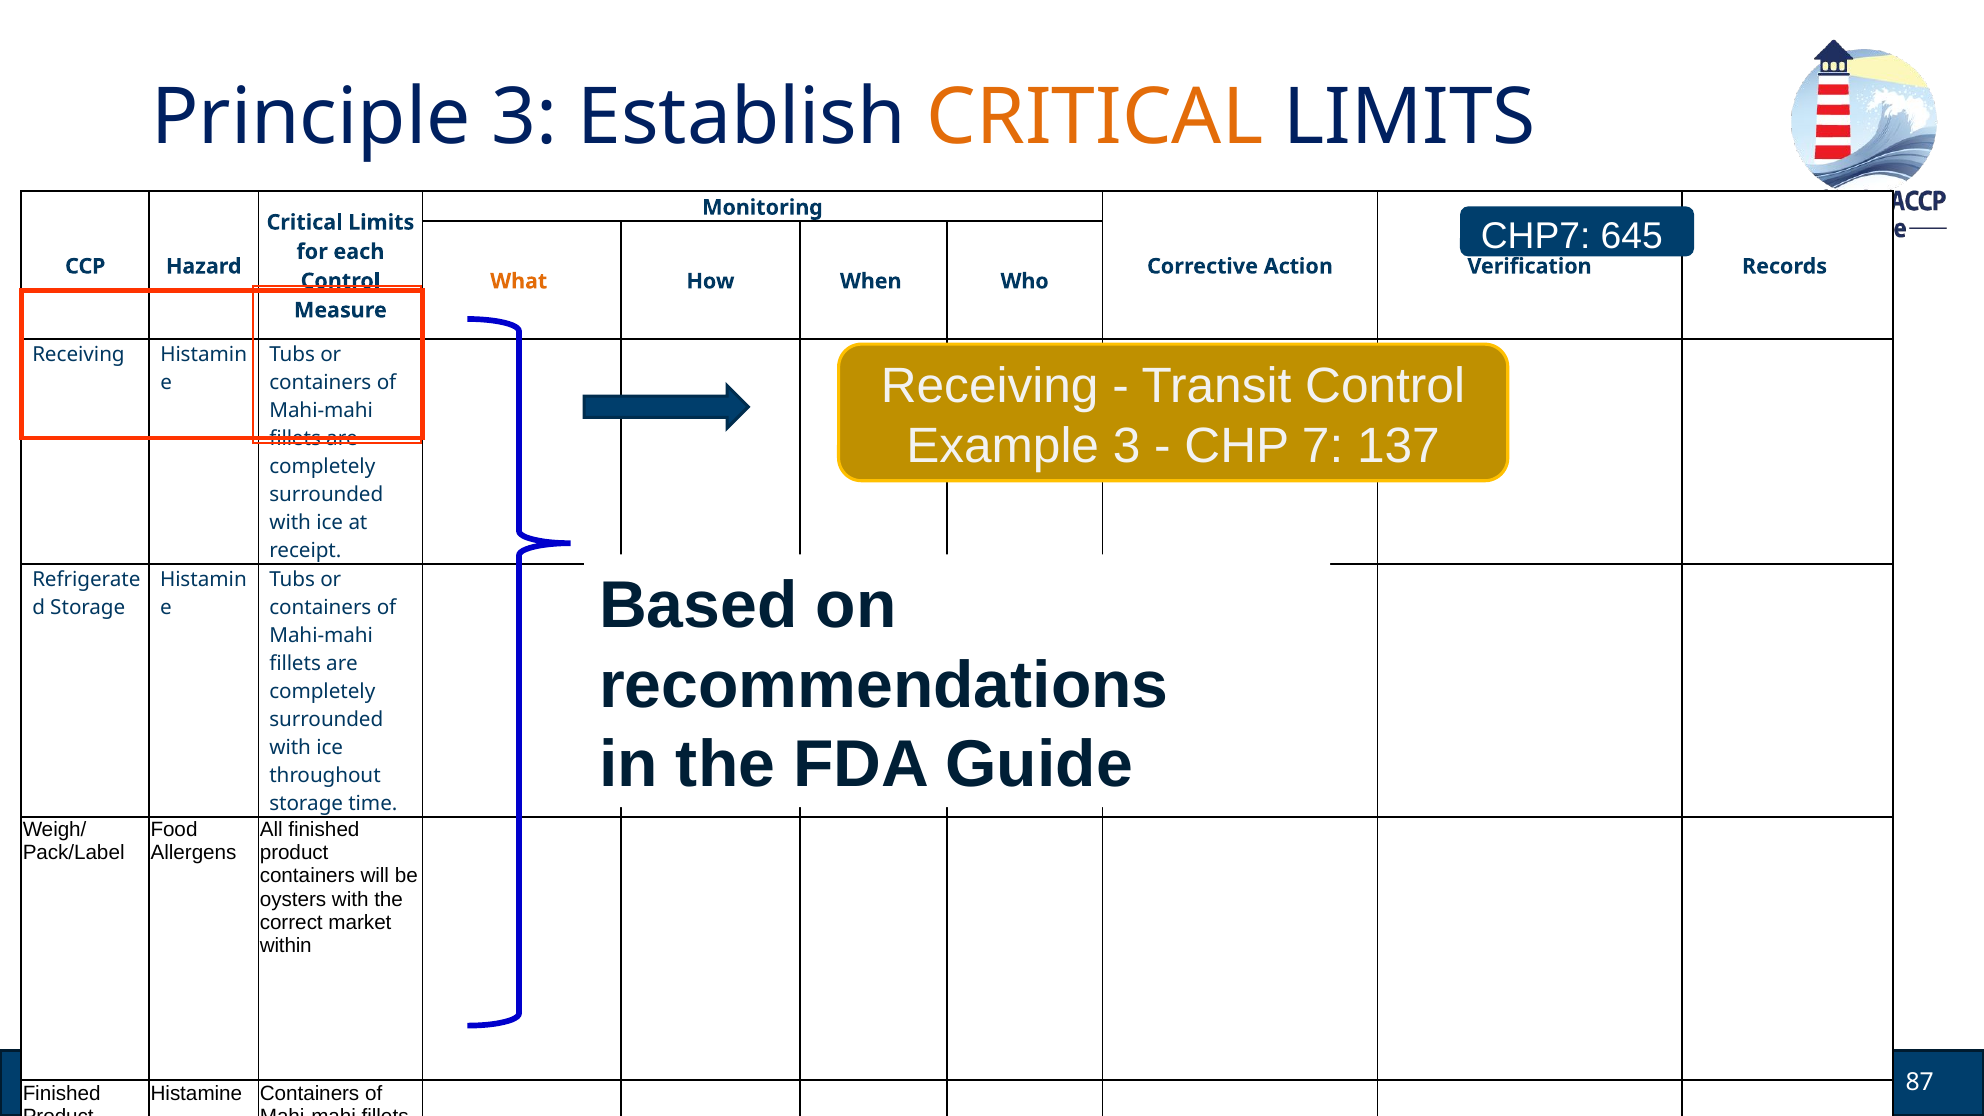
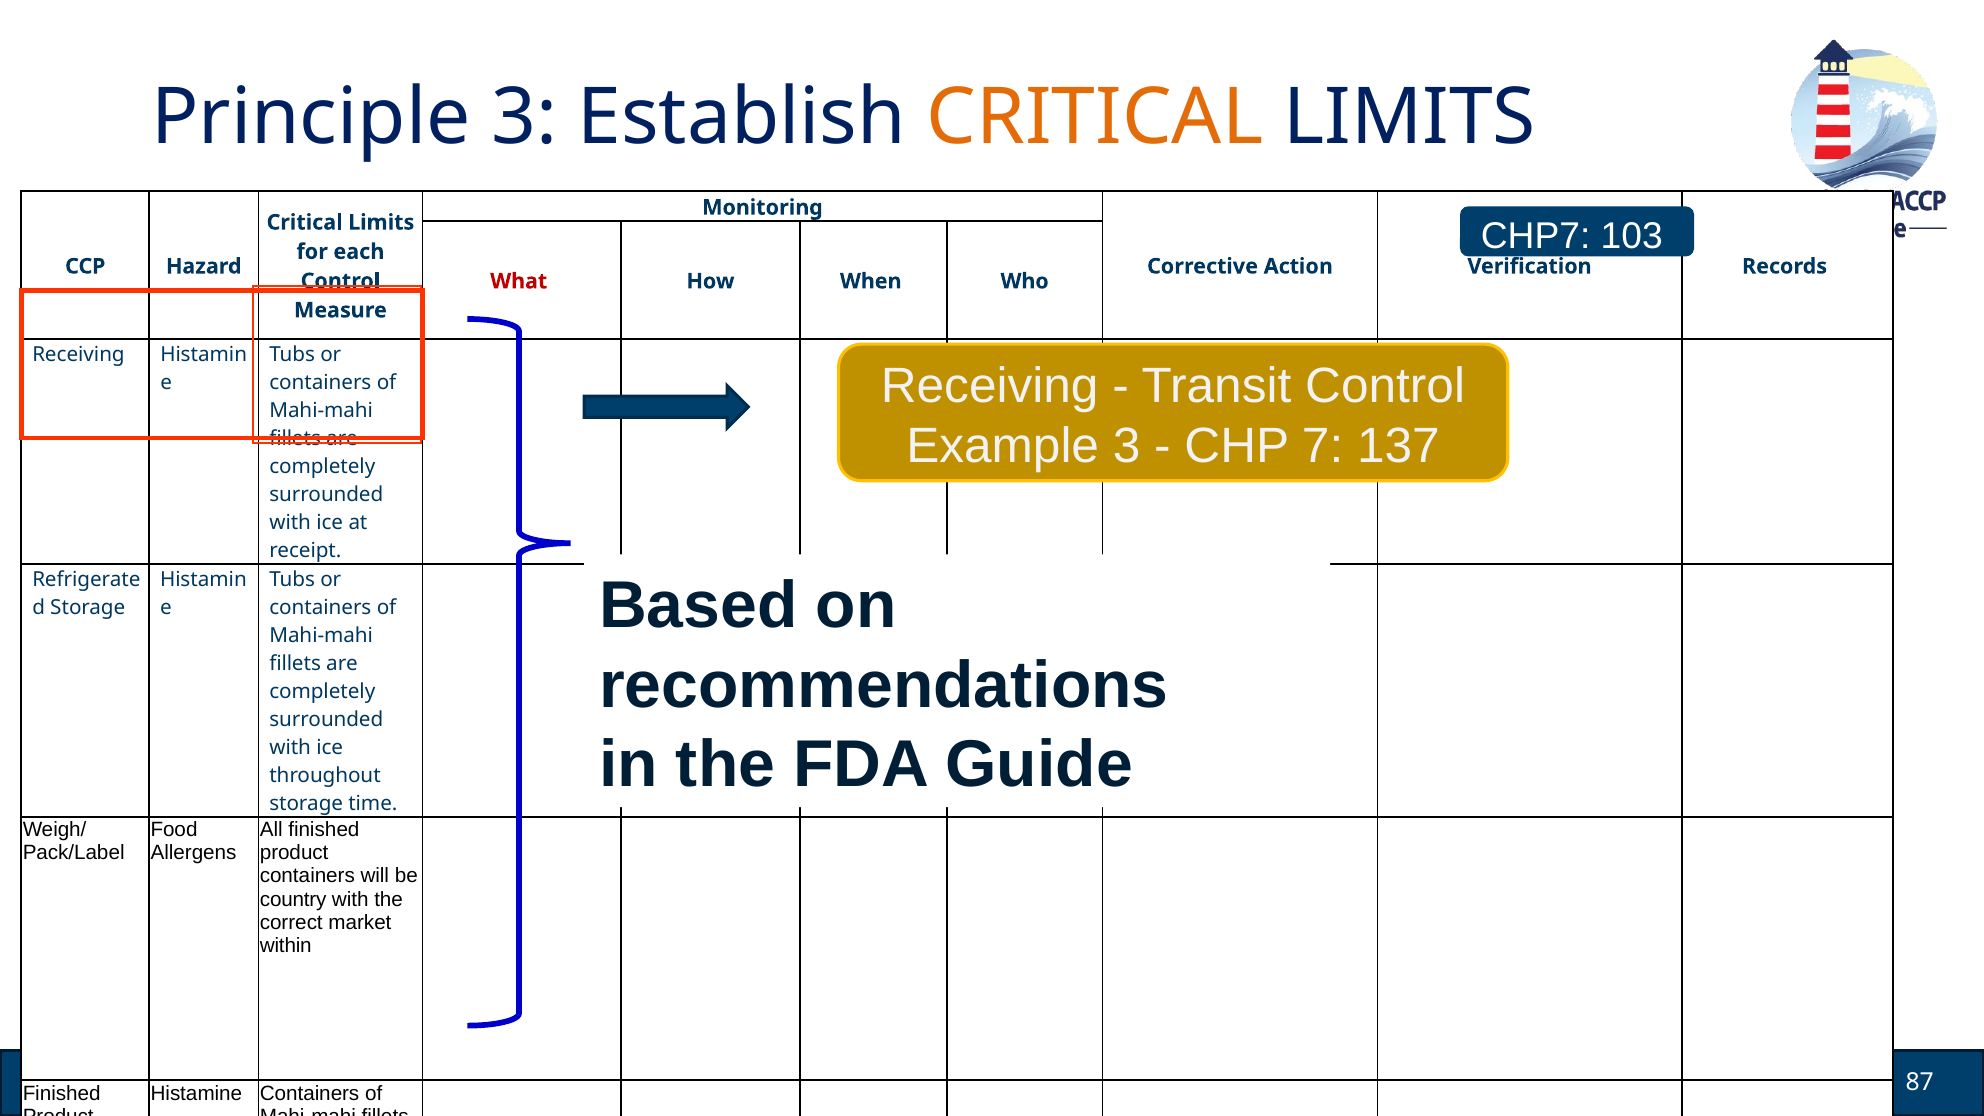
645: 645 -> 103
What colour: orange -> red
oysters: oysters -> country
